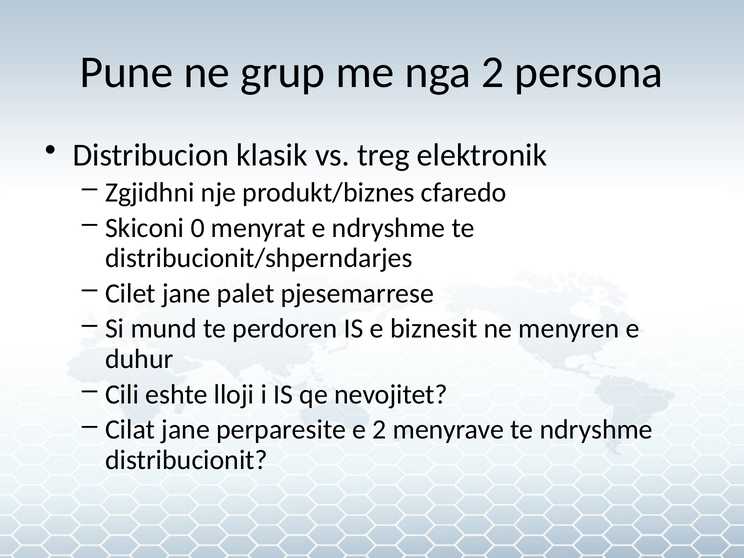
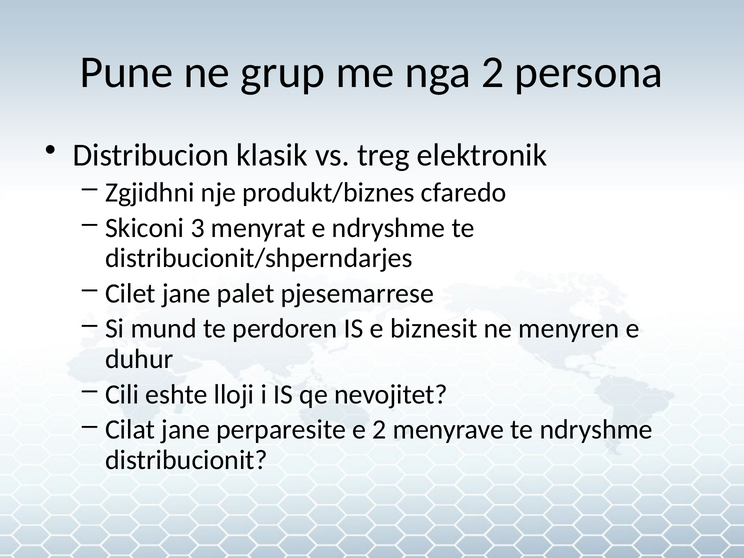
0: 0 -> 3
